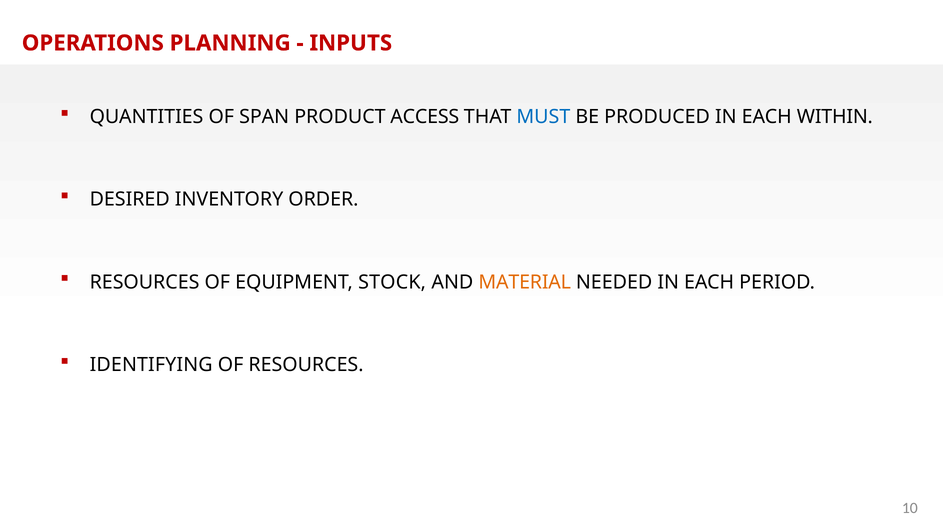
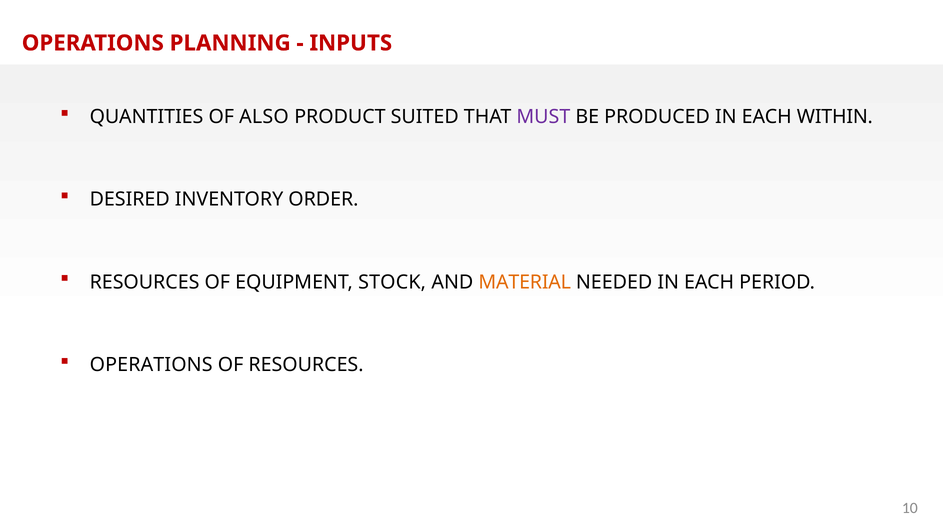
SPAN: SPAN -> ALSO
ACCESS: ACCESS -> SUITED
MUST colour: blue -> purple
IDENTIFYING at (151, 365): IDENTIFYING -> OPERATIONS
